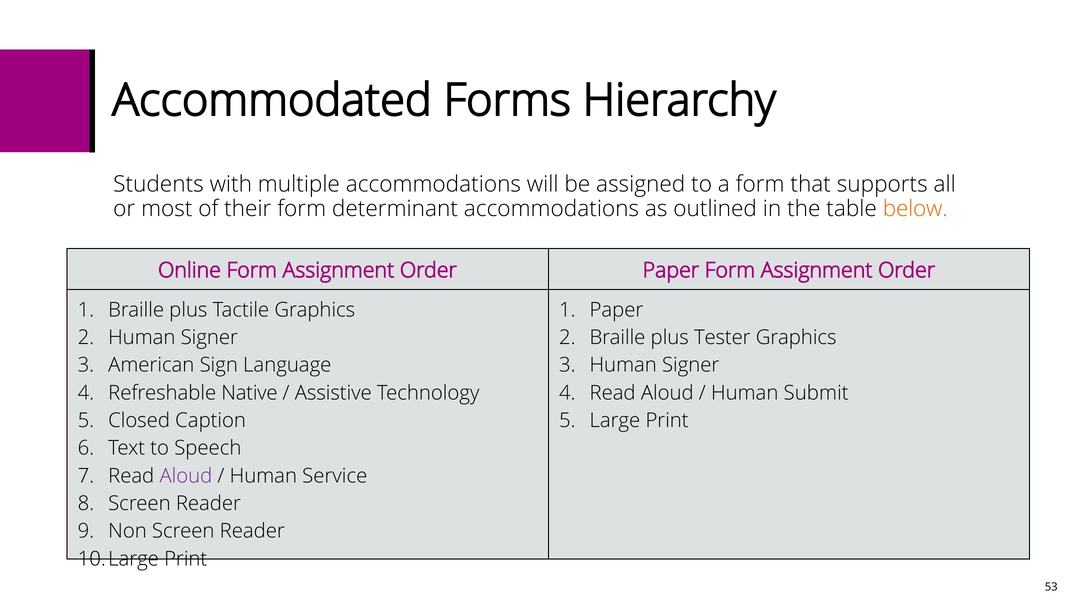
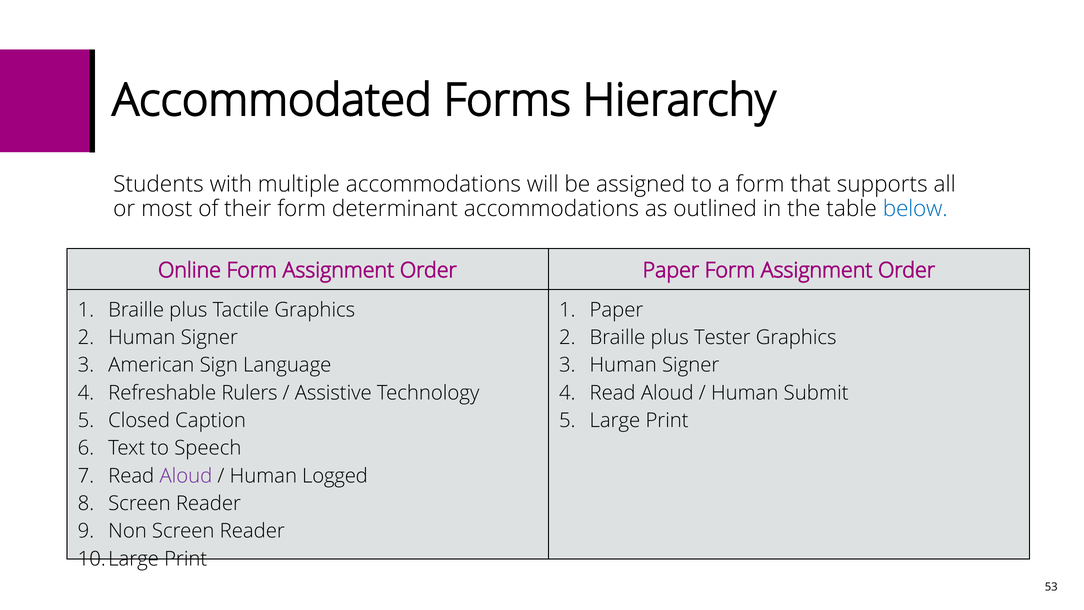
below colour: orange -> blue
Native: Native -> Rulers
Service: Service -> Logged
